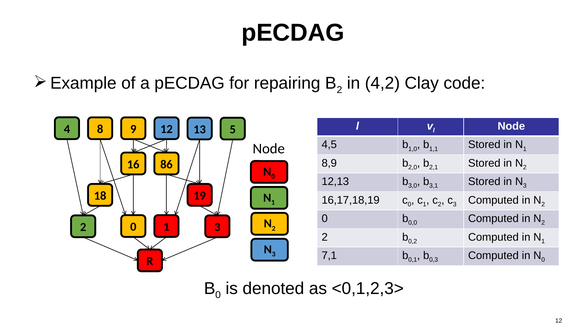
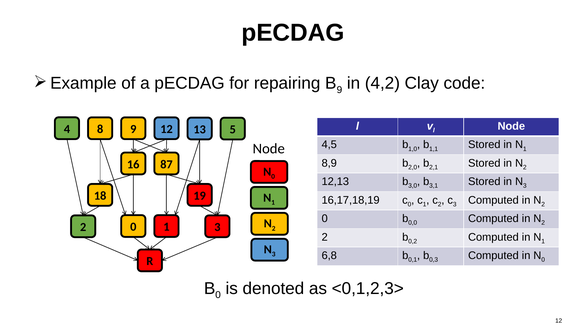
2 at (339, 90): 2 -> 9
86: 86 -> 87
7,1: 7,1 -> 6,8
